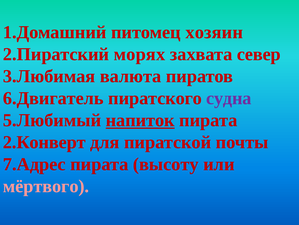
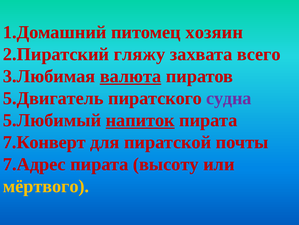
морях: морях -> гляжу
север: север -> всего
валюта underline: none -> present
6.Двигатель: 6.Двигатель -> 5.Двигатель
2.Конверт: 2.Конверт -> 7.Конверт
мёртвого colour: pink -> yellow
